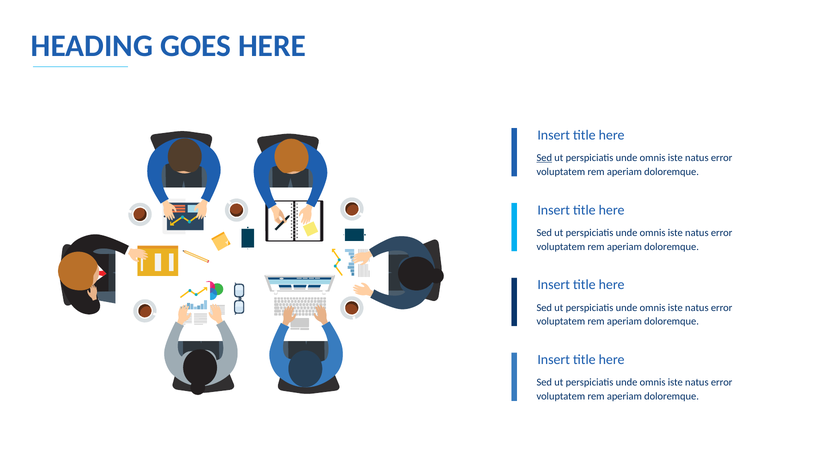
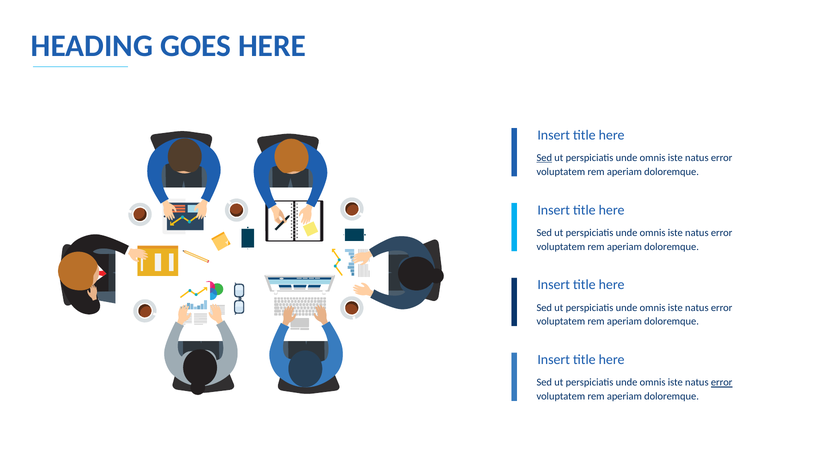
error at (722, 383) underline: none -> present
